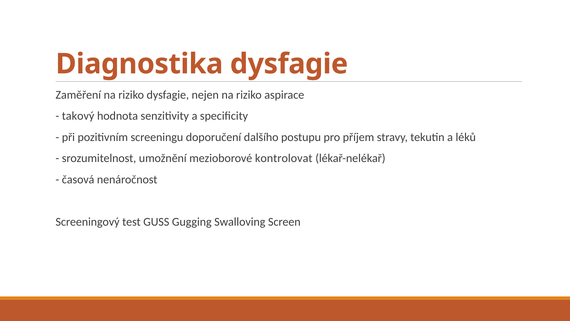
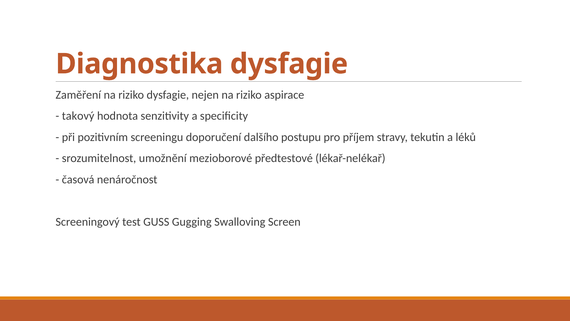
kontrolovat: kontrolovat -> předtestové
